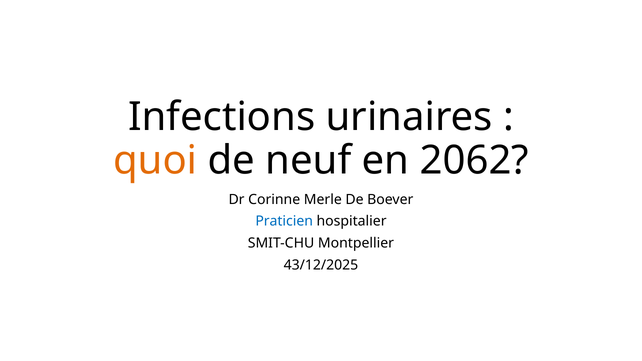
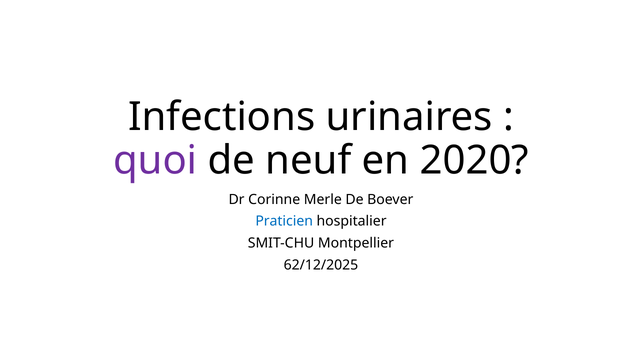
quoi colour: orange -> purple
2062: 2062 -> 2020
43/12/2025: 43/12/2025 -> 62/12/2025
